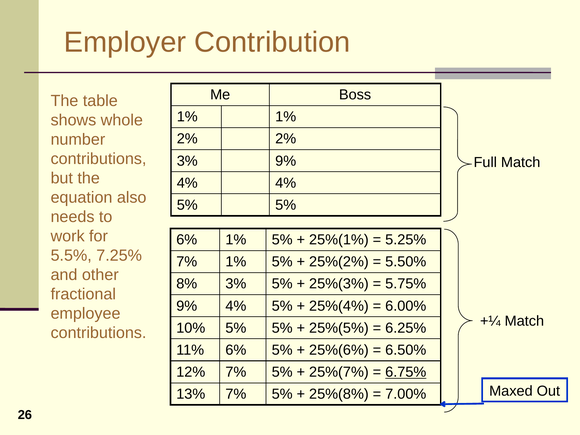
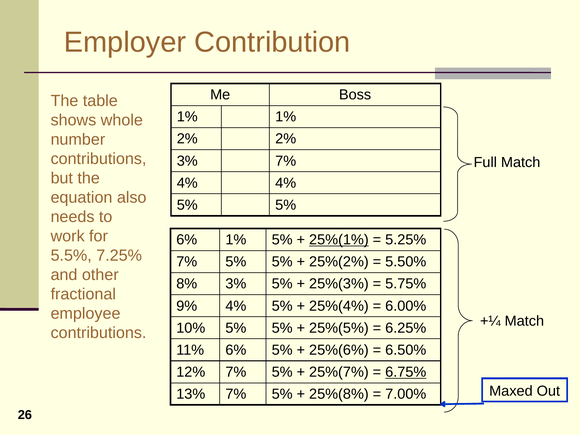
3% 9%: 9% -> 7%
25%(1% underline: none -> present
1% at (236, 262): 1% -> 5%
